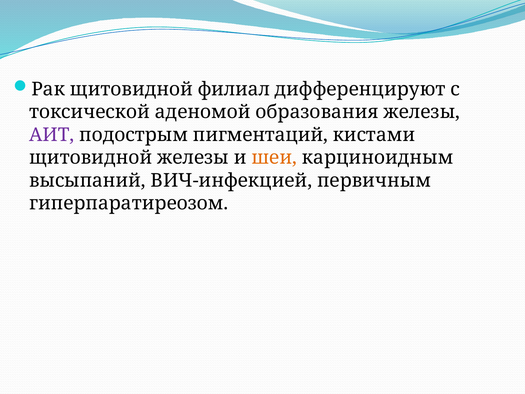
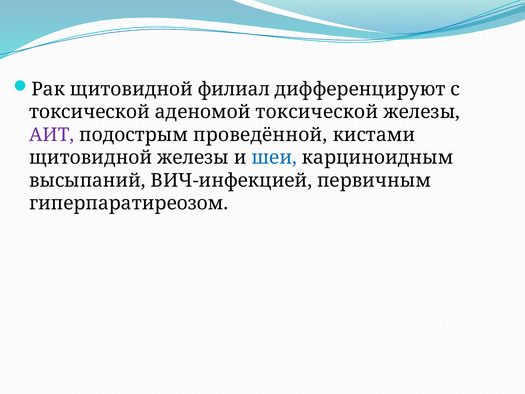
аденомой образования: образования -> токсической
пигментаций: пигментаций -> проведённой
шеи colour: orange -> blue
